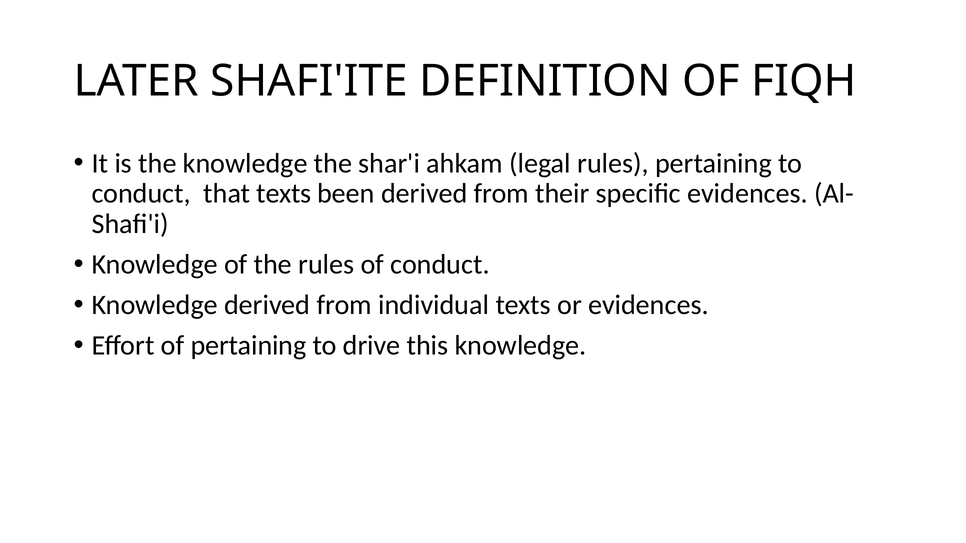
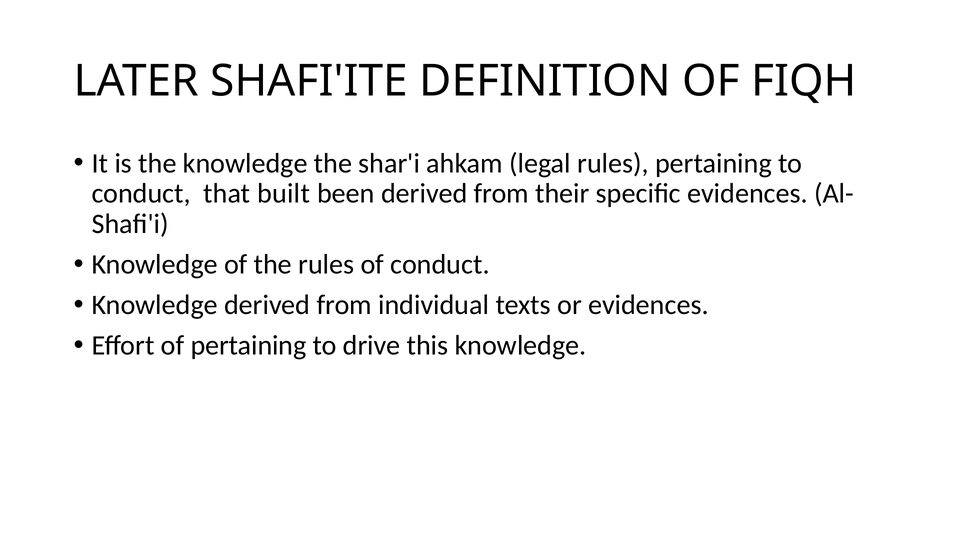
that texts: texts -> built
